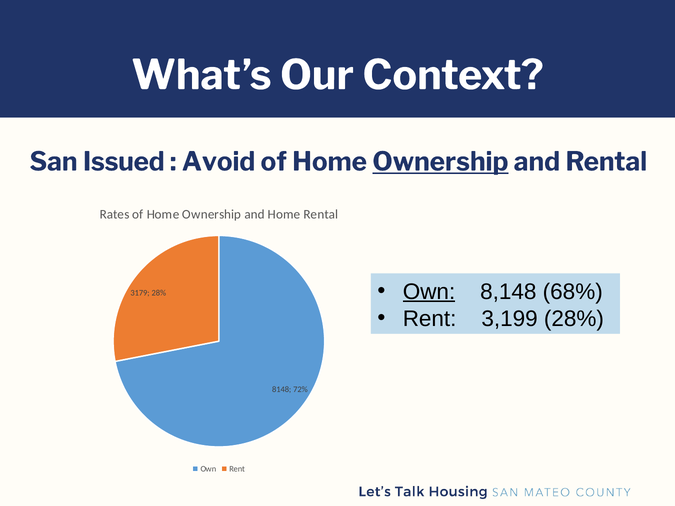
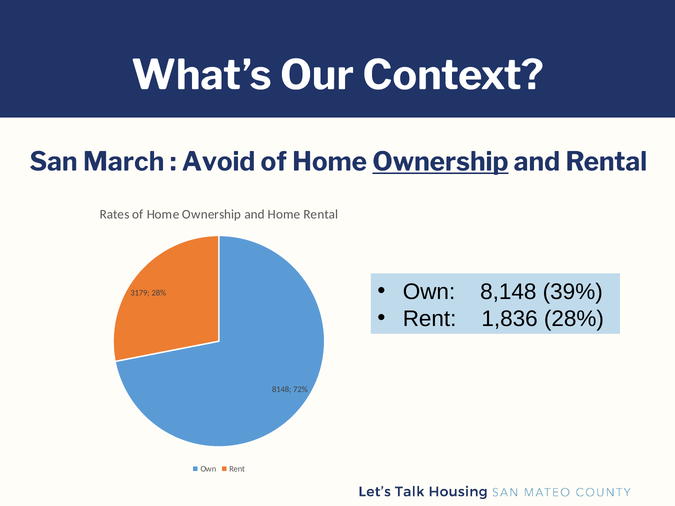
Issued: Issued -> March
Own at (429, 292) underline: present -> none
68%: 68% -> 39%
3,199: 3,199 -> 1,836
